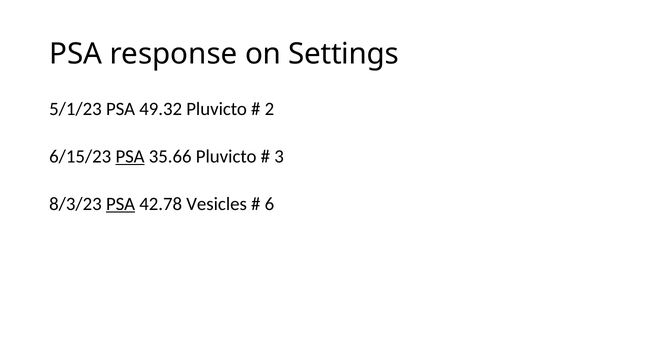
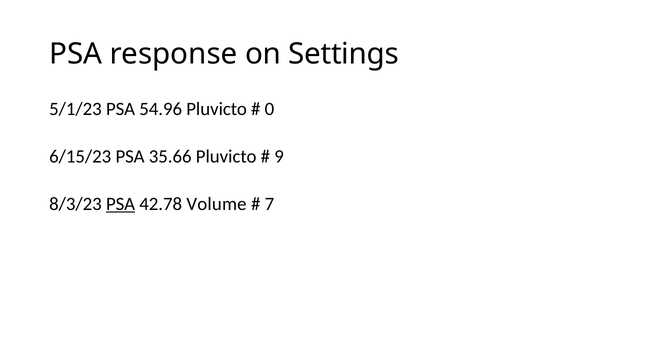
49.32: 49.32 -> 54.96
2: 2 -> 0
PSA at (130, 156) underline: present -> none
3: 3 -> 9
Vesicles: Vesicles -> Volume
6: 6 -> 7
